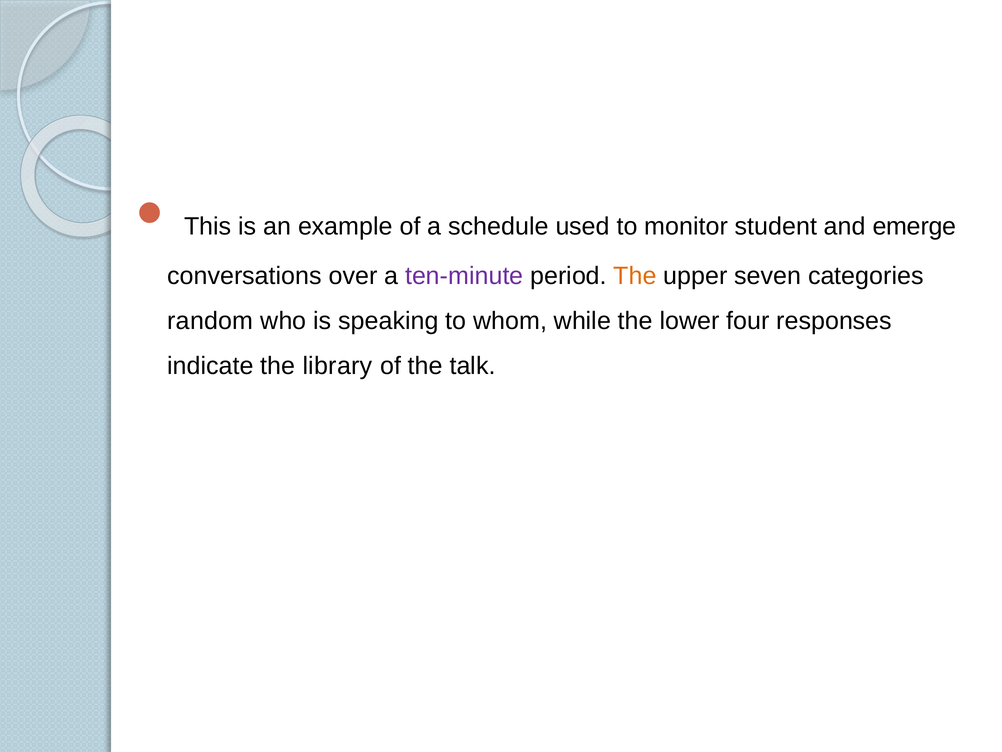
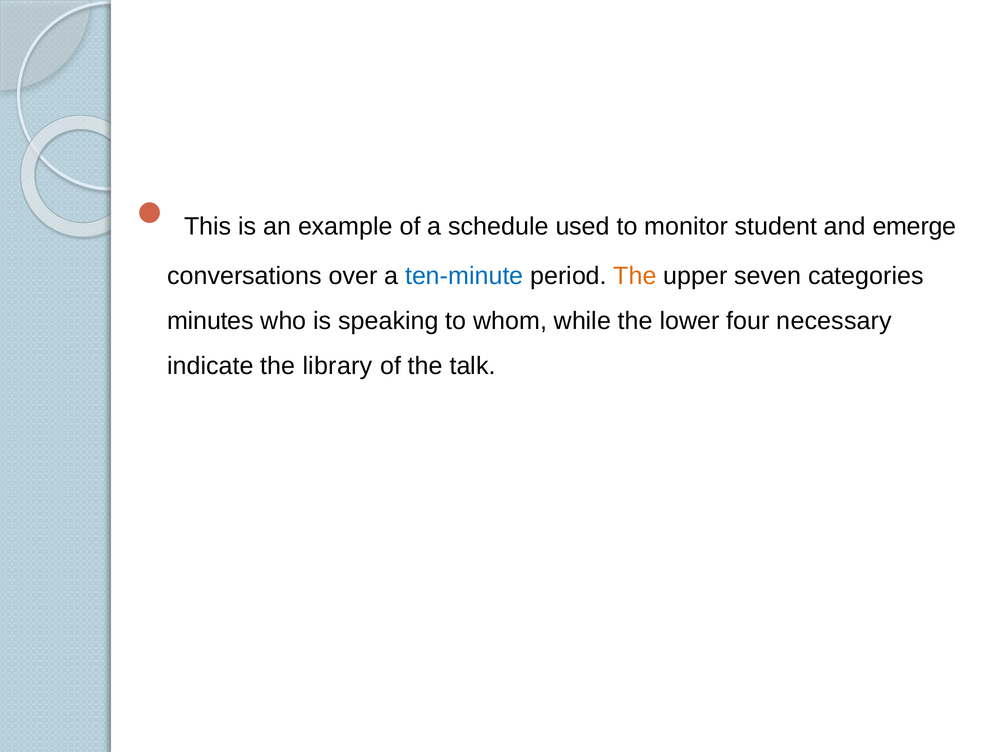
ten-minute colour: purple -> blue
random: random -> minutes
responses: responses -> necessary
